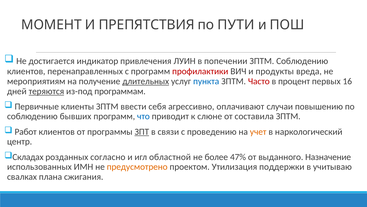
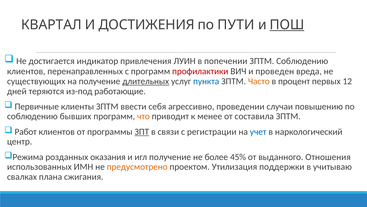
МОМЕНТ: МОМЕНТ -> КВАРТАЛ
ПРЕПЯТСТВИЯ: ПРЕПЯТСТВИЯ -> ДОСТИЖЕНИЯ
ПОШ underline: none -> present
продукты: продукты -> проведен
мероприятиям: мероприятиям -> существующих
Часто colour: red -> orange
16: 16 -> 12
теряются underline: present -> none
программам: программам -> работающие
оплачивают: оплачивают -> проведении
что colour: blue -> orange
слюне: слюне -> менее
проведению: проведению -> регистрации
учет colour: orange -> blue
Складах: Складах -> Режима
согласно: согласно -> оказания
игл областной: областной -> получение
47%: 47% -> 45%
Назначение: Назначение -> Отношения
